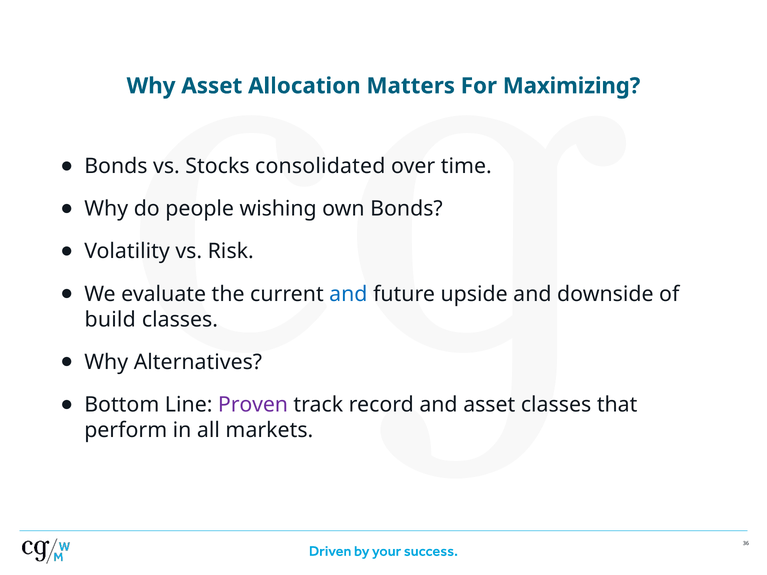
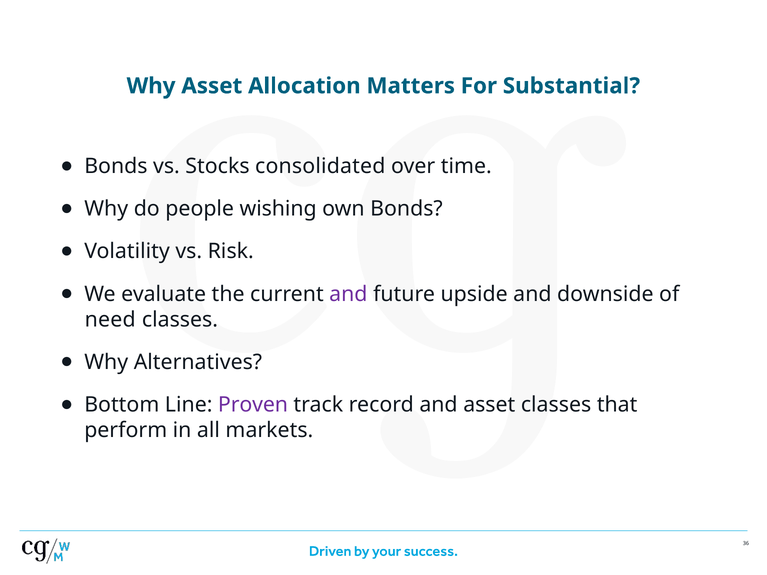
Maximizing: Maximizing -> Substantial
and at (348, 294) colour: blue -> purple
build: build -> need
